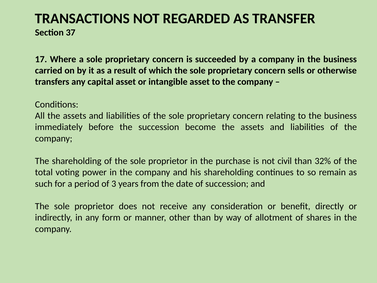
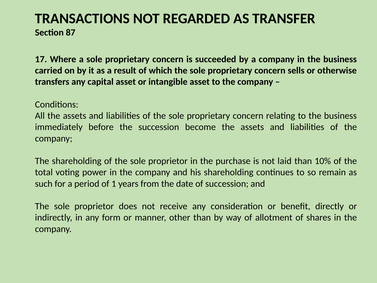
37: 37 -> 87
civil: civil -> laid
32%: 32% -> 10%
3: 3 -> 1
